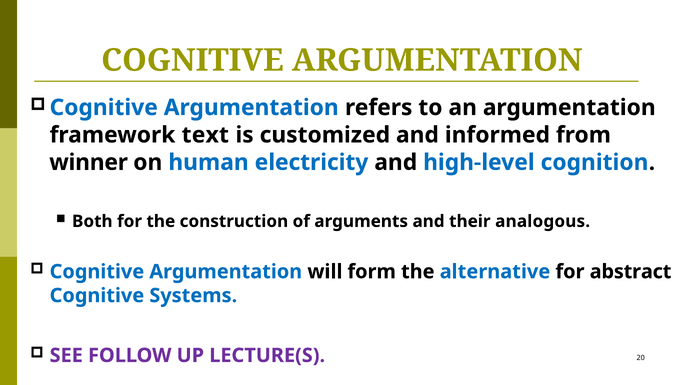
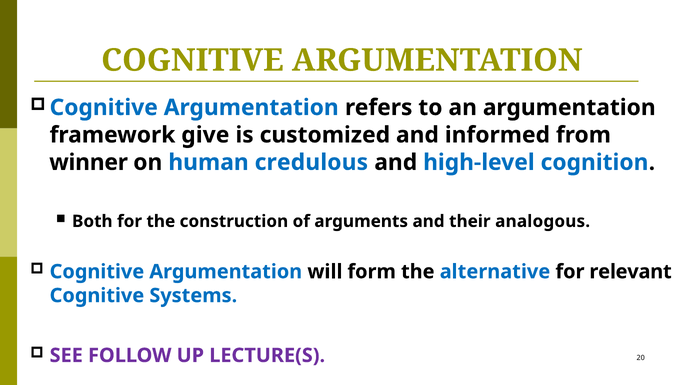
text: text -> give
electricity: electricity -> credulous
abstract: abstract -> relevant
